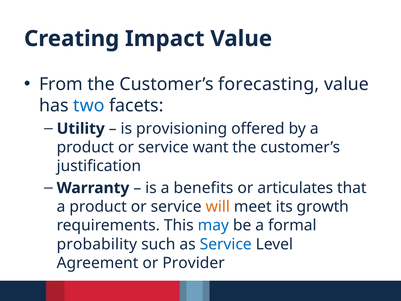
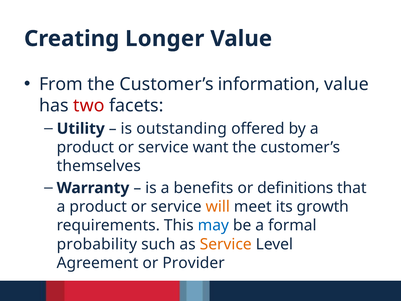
Impact: Impact -> Longer
forecasting: forecasting -> information
two colour: blue -> red
provisioning: provisioning -> outstanding
justification: justification -> themselves
articulates: articulates -> definitions
Service at (226, 244) colour: blue -> orange
